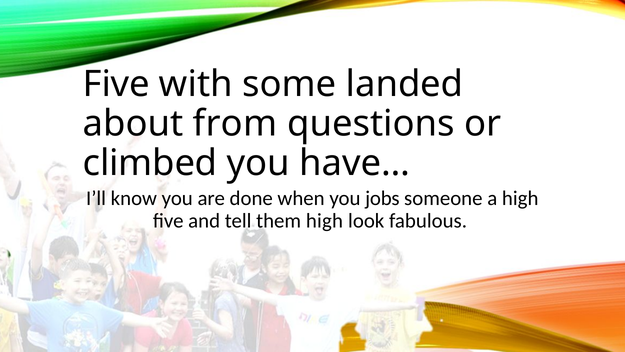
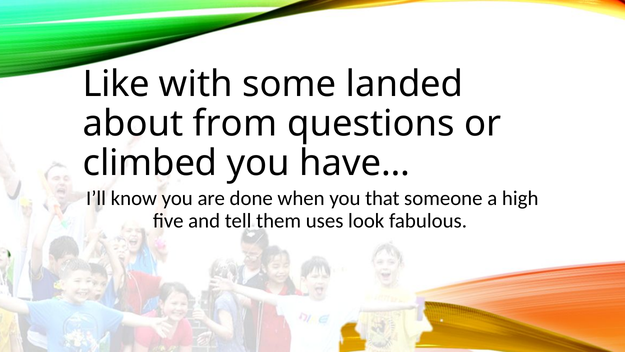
Five at (116, 84): Five -> Like
jobs: jobs -> that
them high: high -> uses
